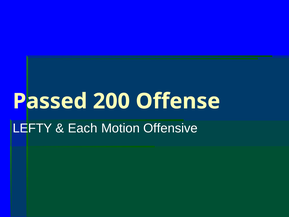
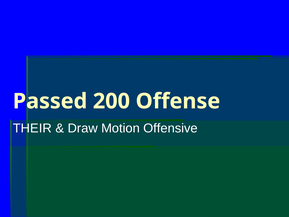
LEFTY: LEFTY -> THEIR
Each: Each -> Draw
